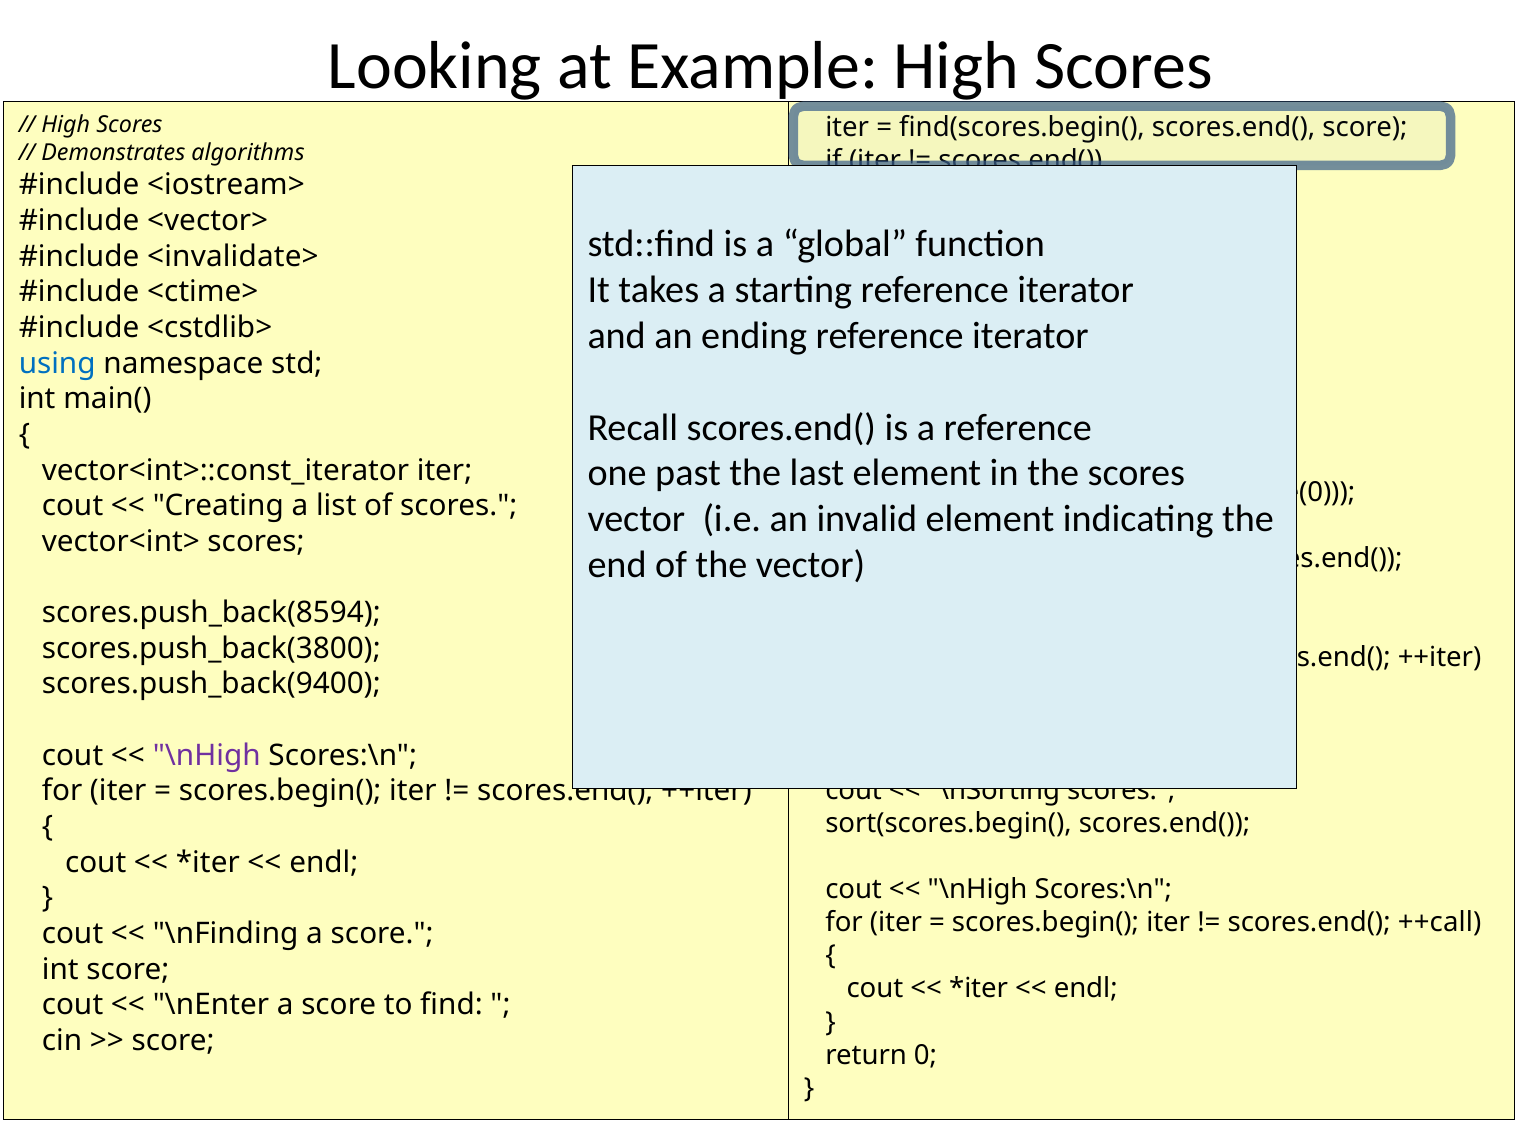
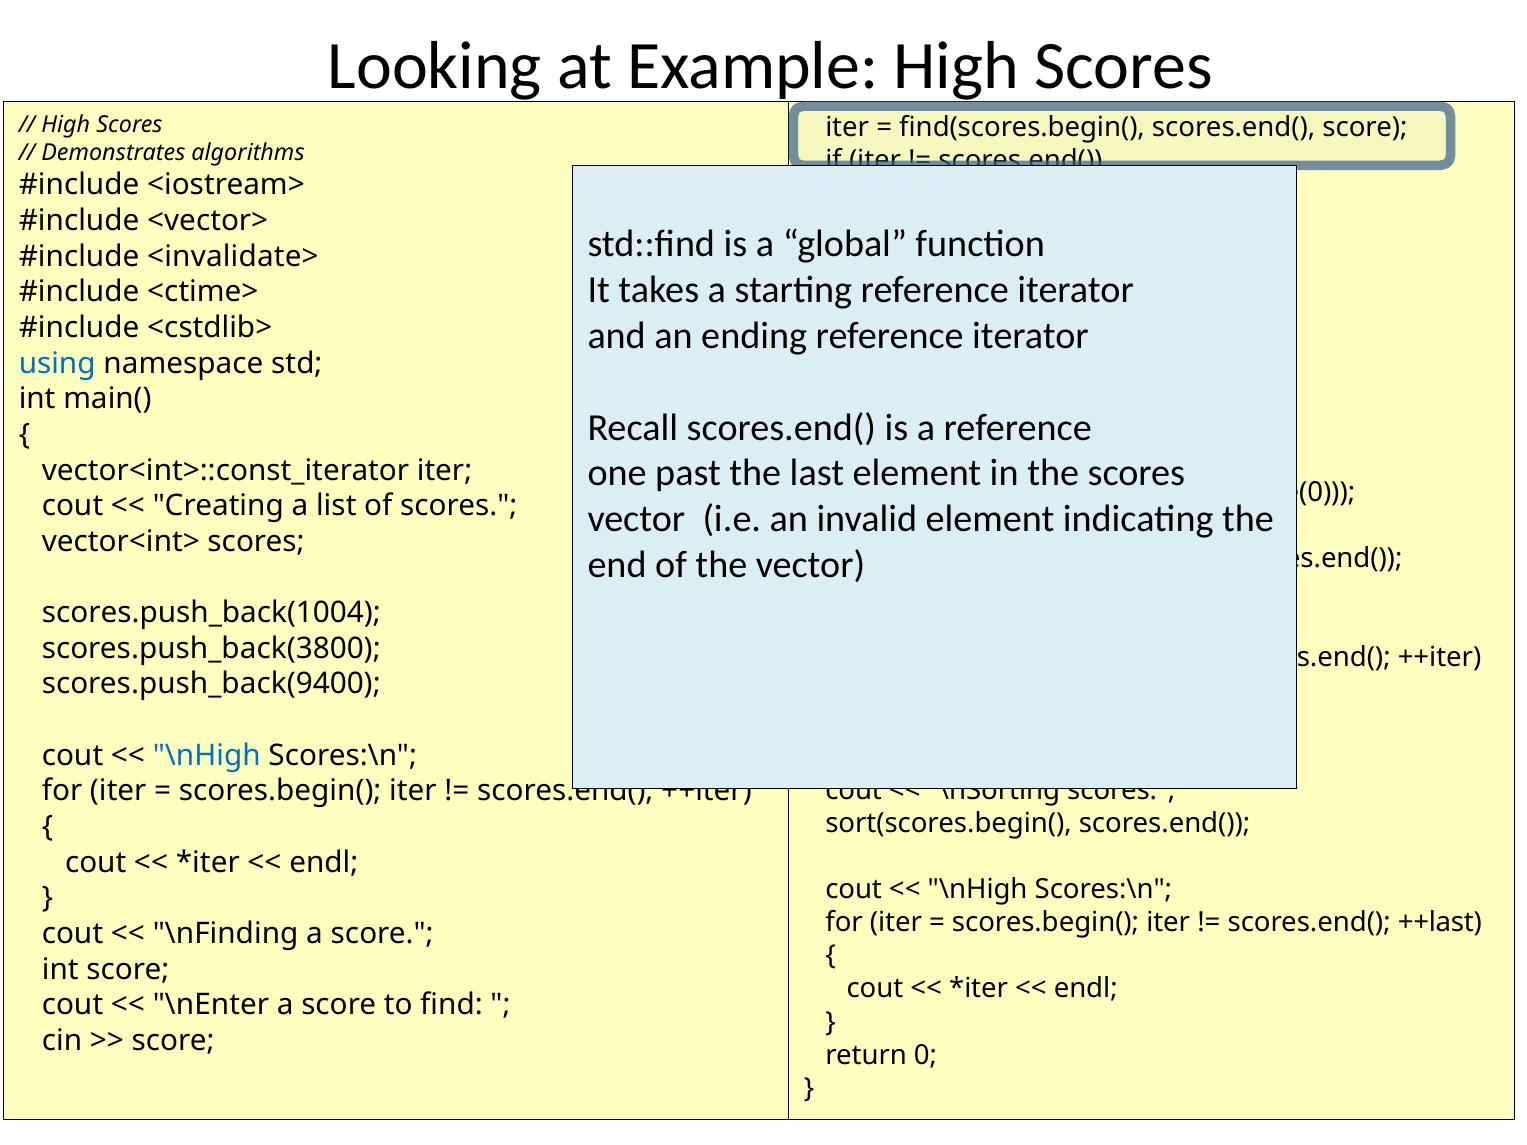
scores.push_back(8594: scores.push_back(8594 -> scores.push_back(1004
\nHigh at (207, 756) colour: purple -> blue
++call: ++call -> ++last
